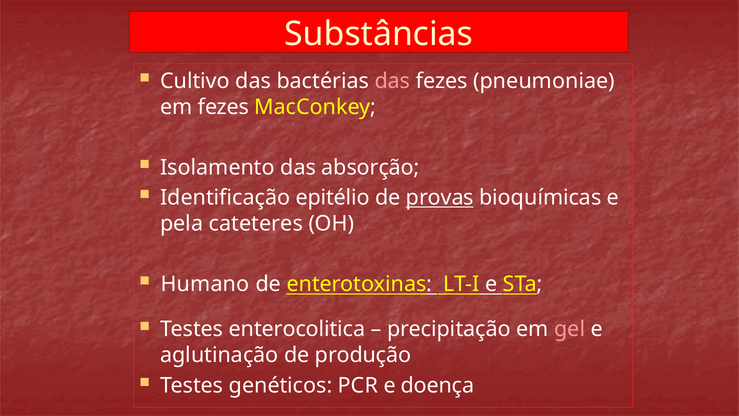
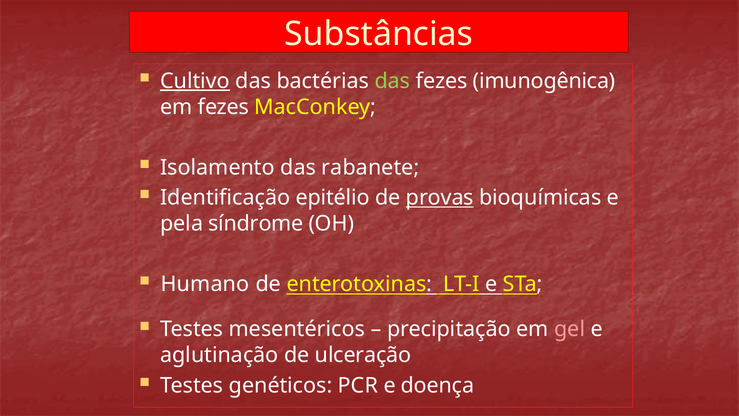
Cultivo underline: none -> present
das at (392, 81) colour: pink -> light green
pneumoniae: pneumoniae -> imunogênica
absorção: absorção -> rabanete
cateteres: cateteres -> síndrome
enterocolitica: enterocolitica -> mesentéricos
produção: produção -> ulceração
